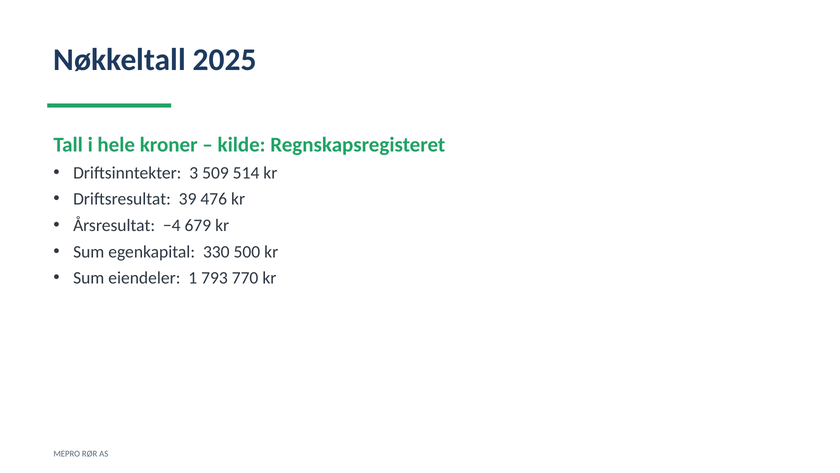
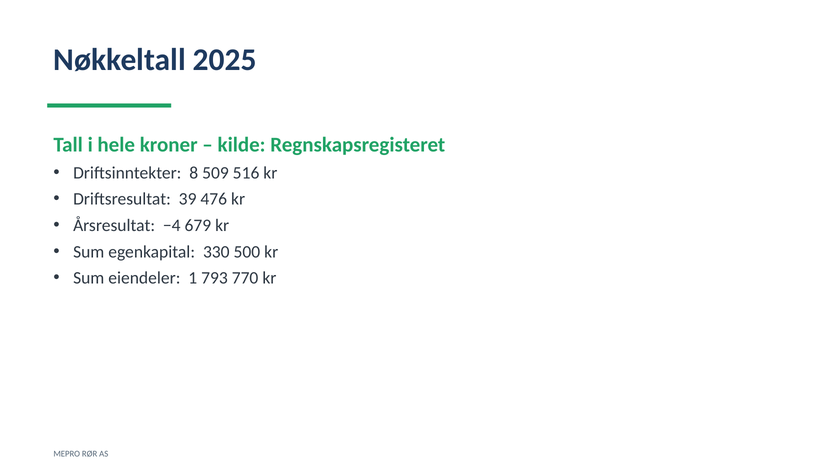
3: 3 -> 8
514: 514 -> 516
